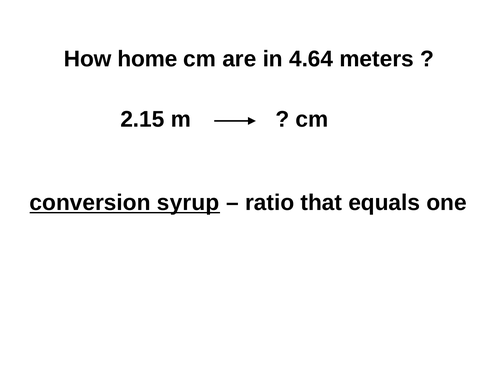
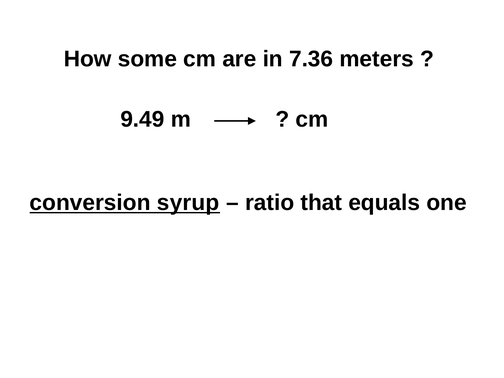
home: home -> some
4.64: 4.64 -> 7.36
2.15: 2.15 -> 9.49
